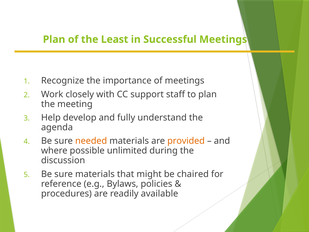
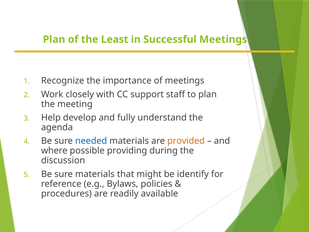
needed colour: orange -> blue
unlimited: unlimited -> providing
chaired: chaired -> identify
